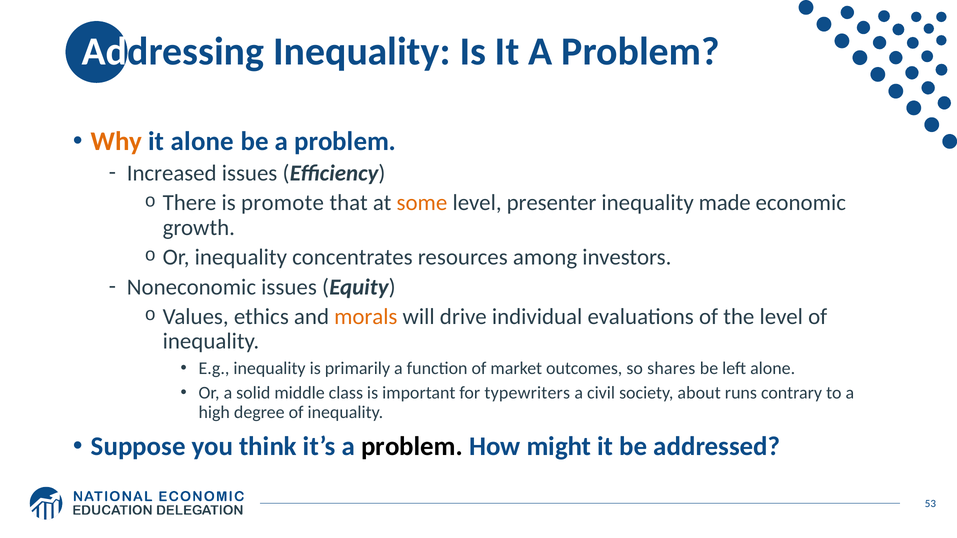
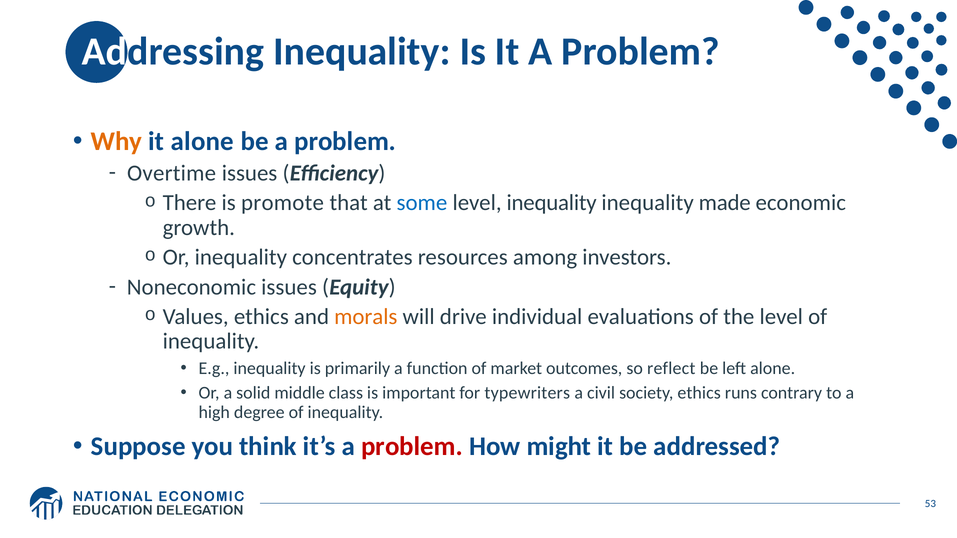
Increased: Increased -> Overtime
some colour: orange -> blue
level presenter: presenter -> inequality
shares: shares -> reflect
society about: about -> ethics
problem at (412, 447) colour: black -> red
